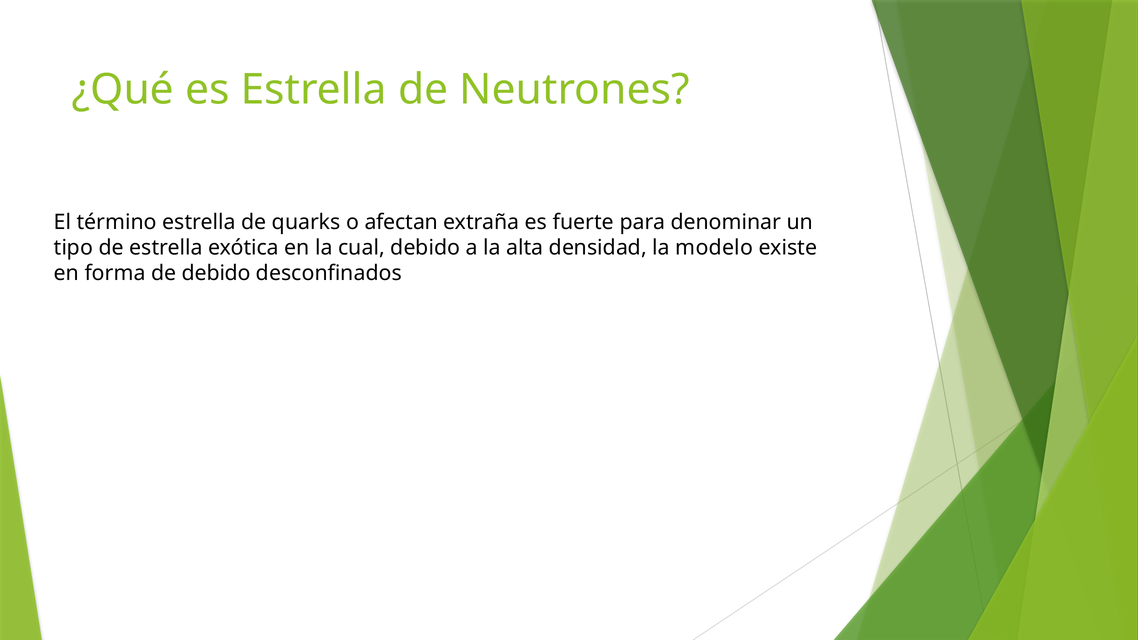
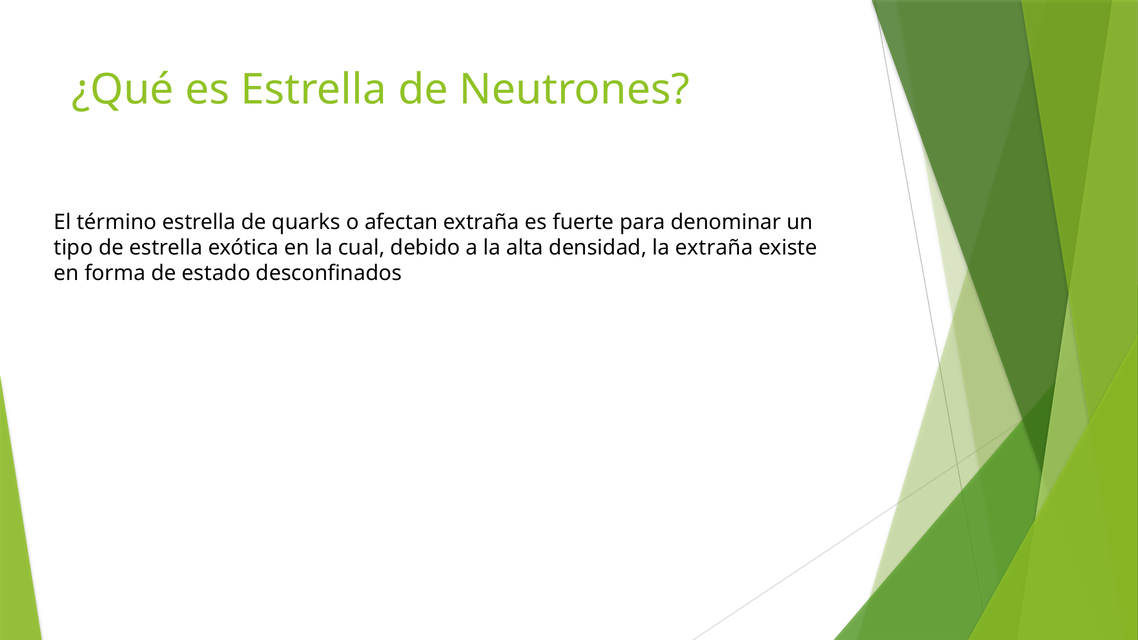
la modelo: modelo -> extraña
de debido: debido -> estado
